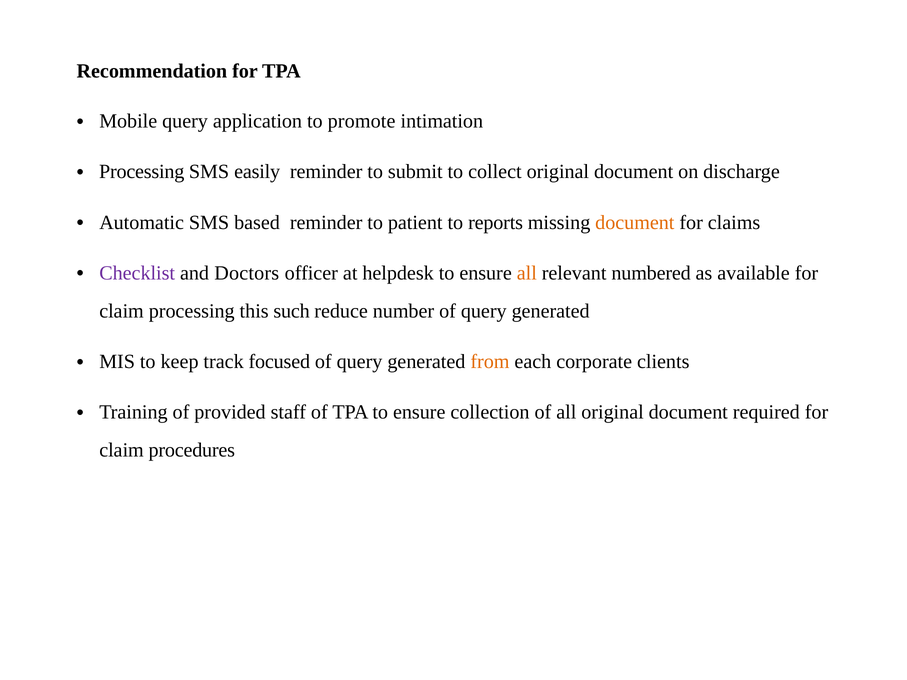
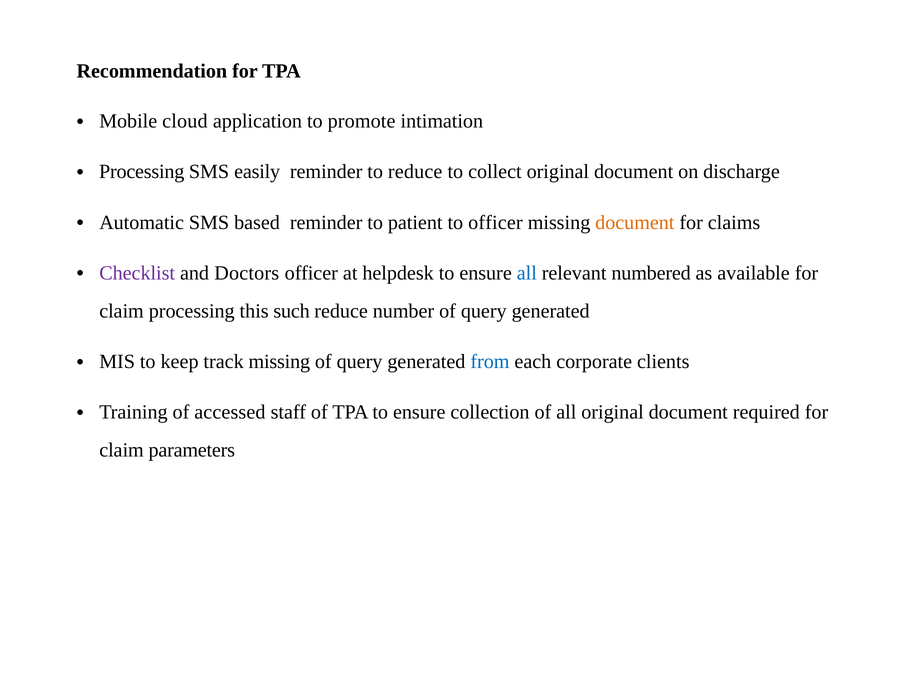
Mobile query: query -> cloud
to submit: submit -> reduce
to reports: reports -> officer
all at (527, 273) colour: orange -> blue
track focused: focused -> missing
from colour: orange -> blue
provided: provided -> accessed
procedures: procedures -> parameters
